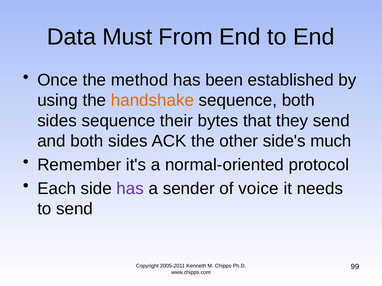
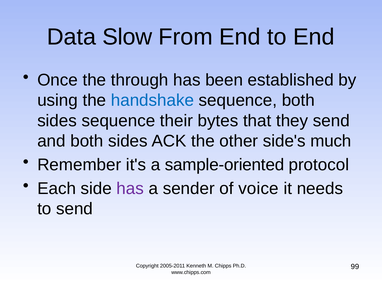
Must: Must -> Slow
method: method -> through
handshake colour: orange -> blue
normal-oriented: normal-oriented -> sample-oriented
